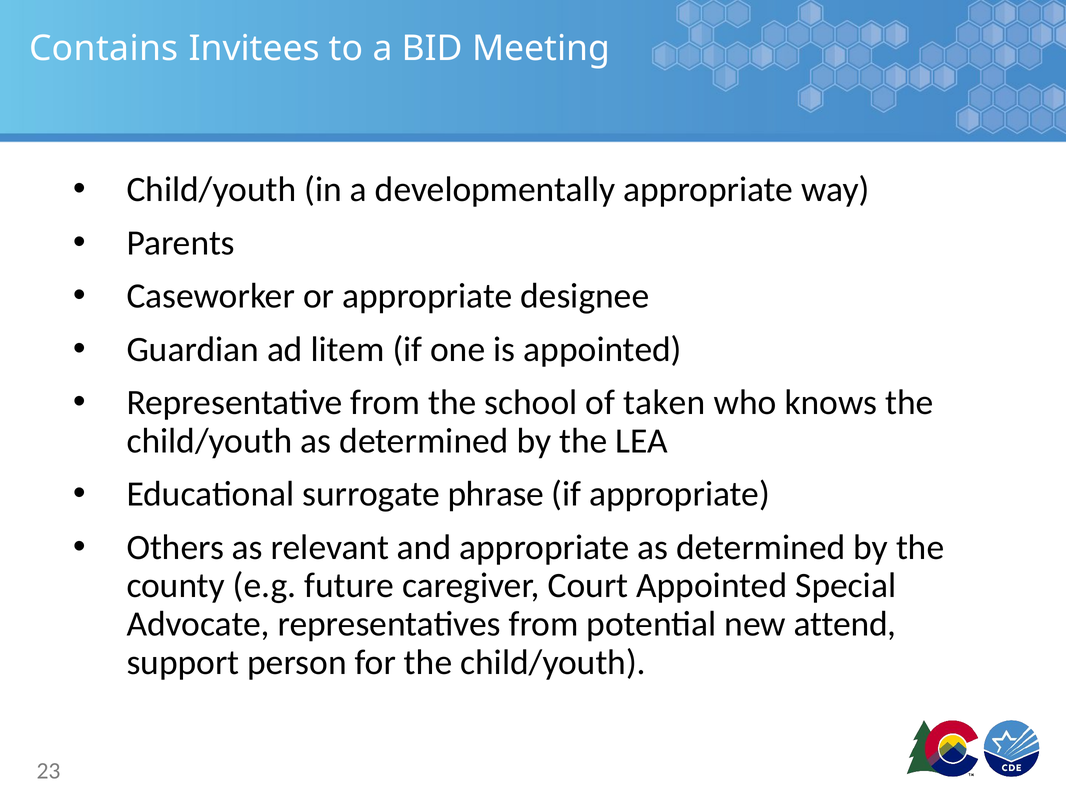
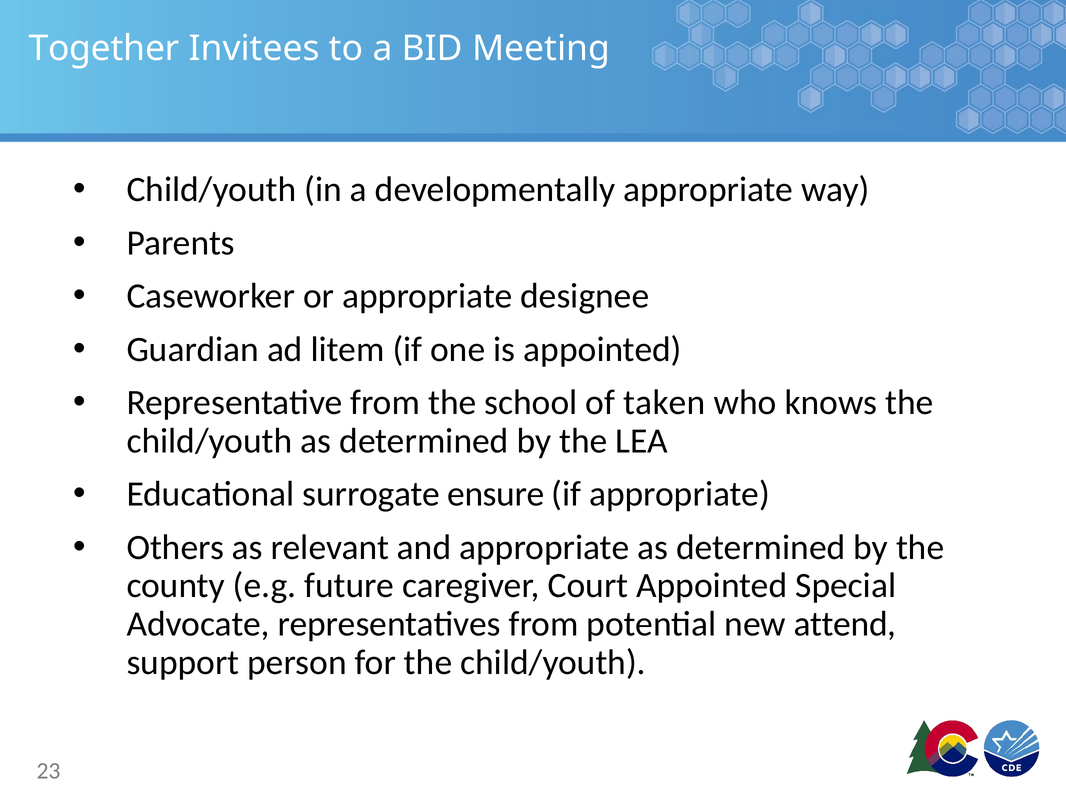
Contains: Contains -> Together
phrase: phrase -> ensure
